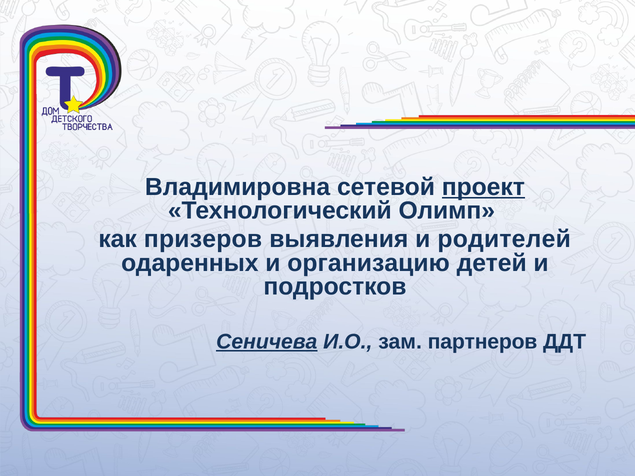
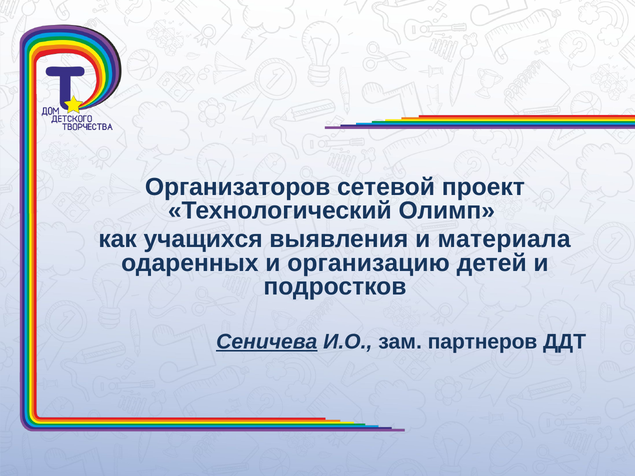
Владимировна: Владимировна -> Организаторов
проект underline: present -> none
призеров: призеров -> учащихся
родителей: родителей -> материала
